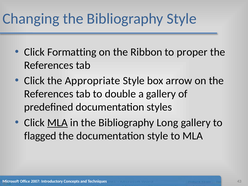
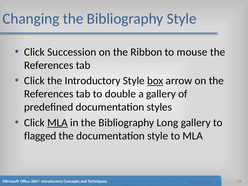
Formatting: Formatting -> Succession
proper: proper -> mouse
the Appropriate: Appropriate -> Introductory
box underline: none -> present
